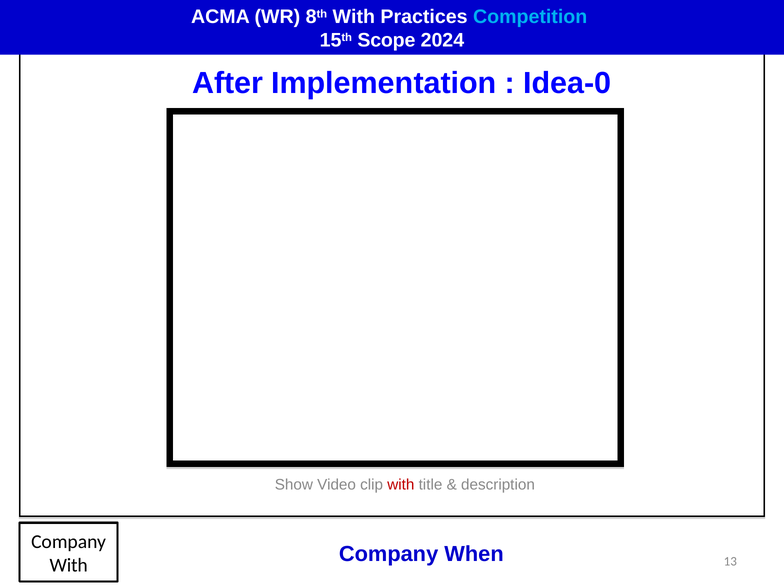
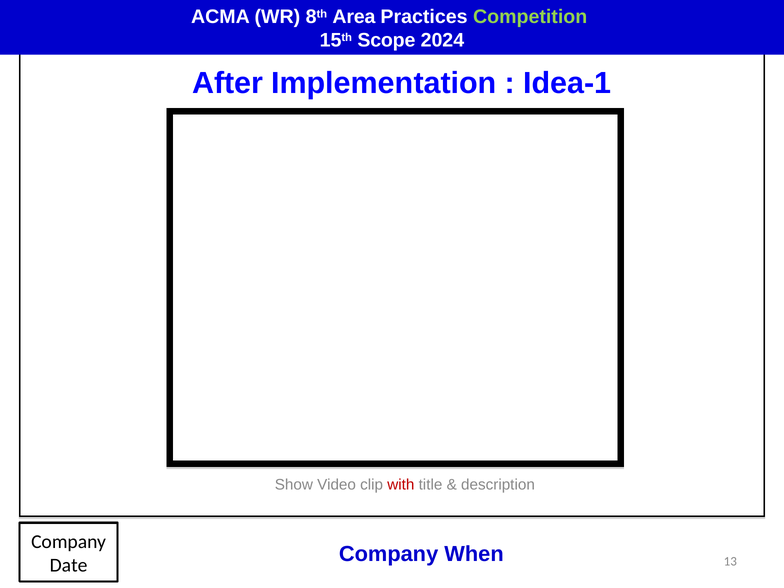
8th With: With -> Area
Competition colour: light blue -> light green
Idea-0: Idea-0 -> Idea-1
With at (69, 565): With -> Date
